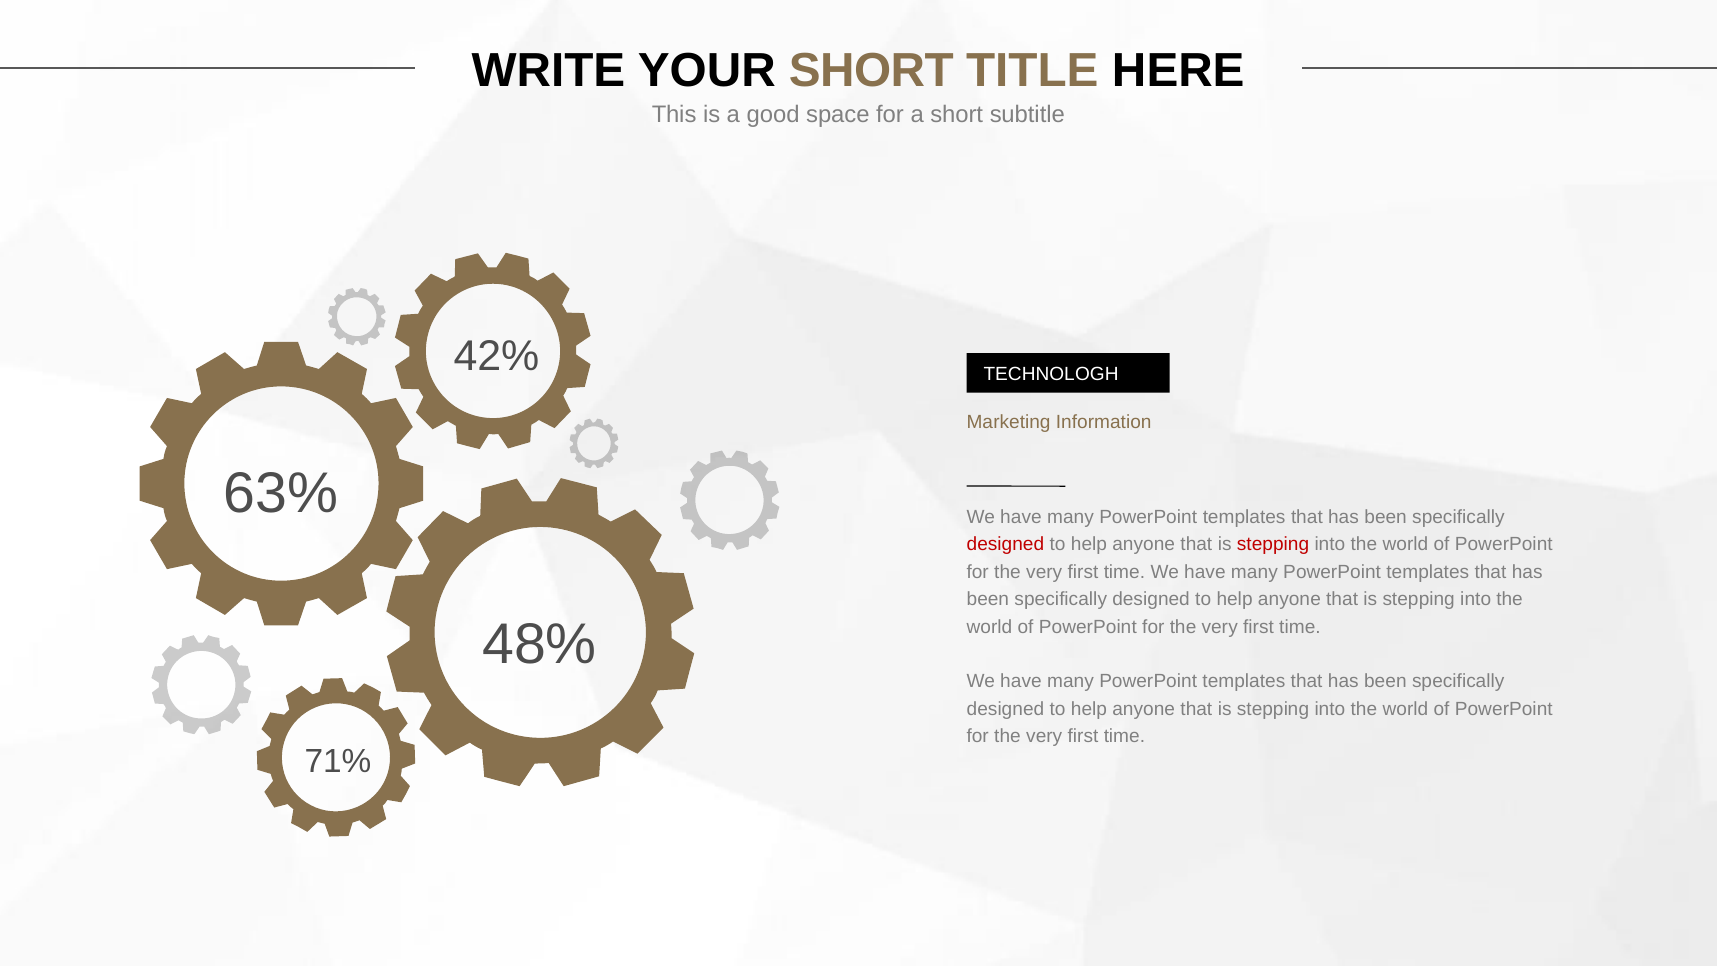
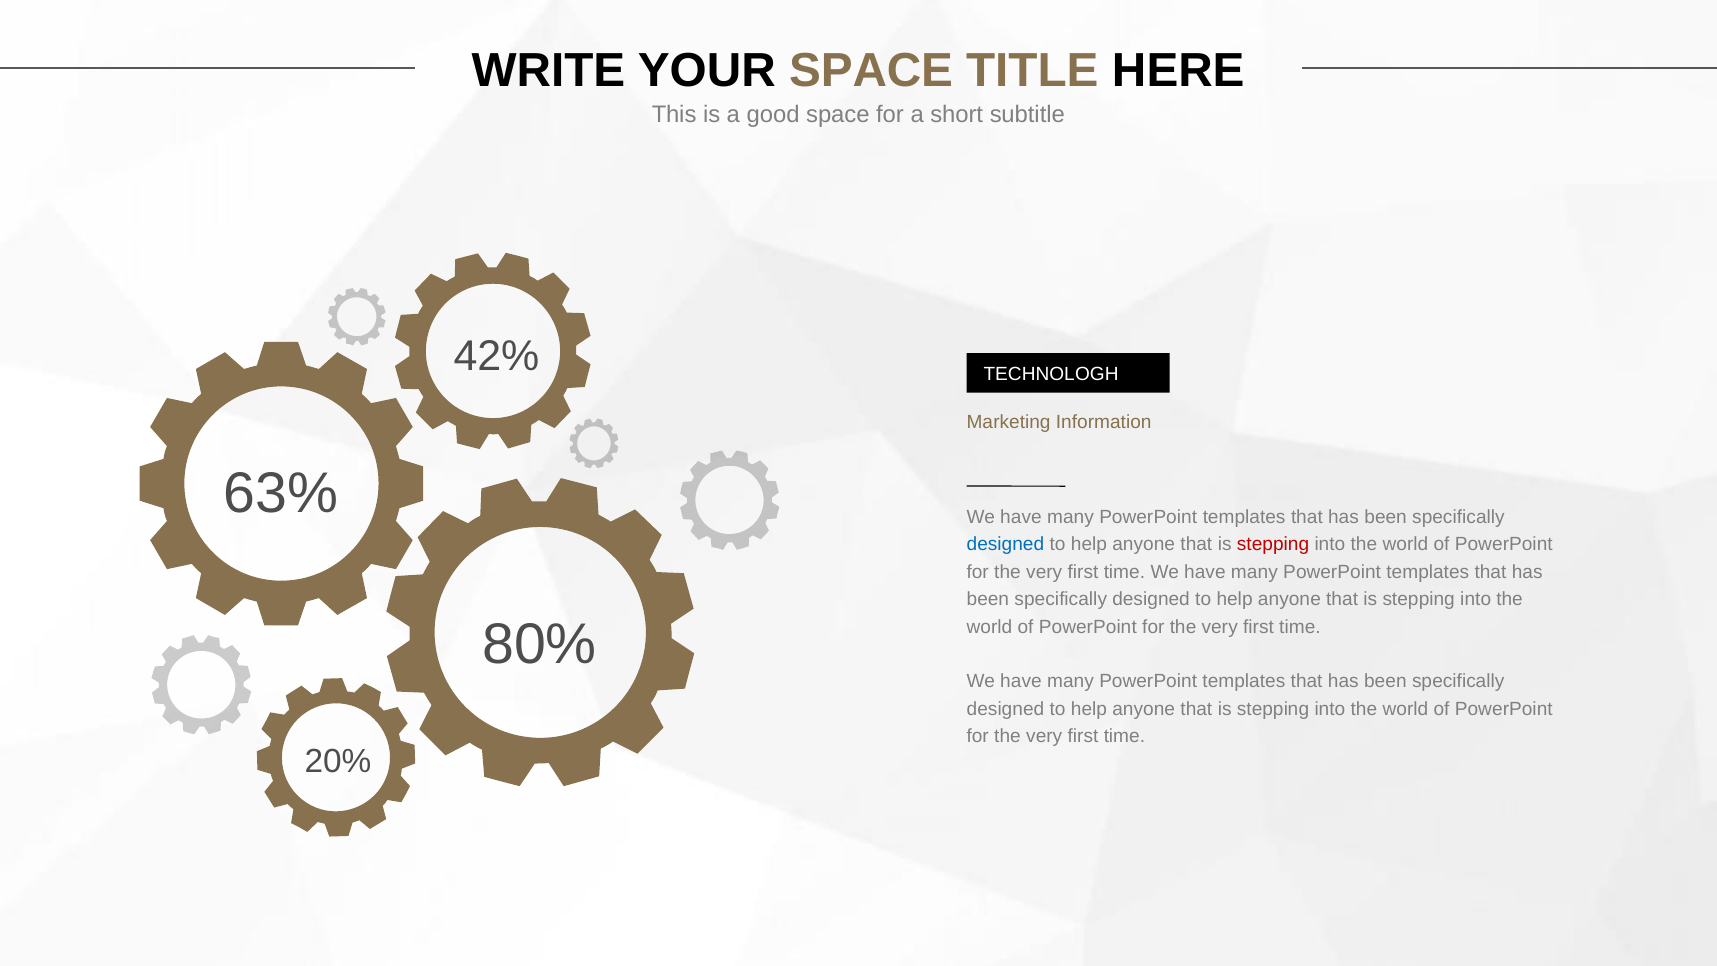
YOUR SHORT: SHORT -> SPACE
designed at (1005, 544) colour: red -> blue
48%: 48% -> 80%
71%: 71% -> 20%
